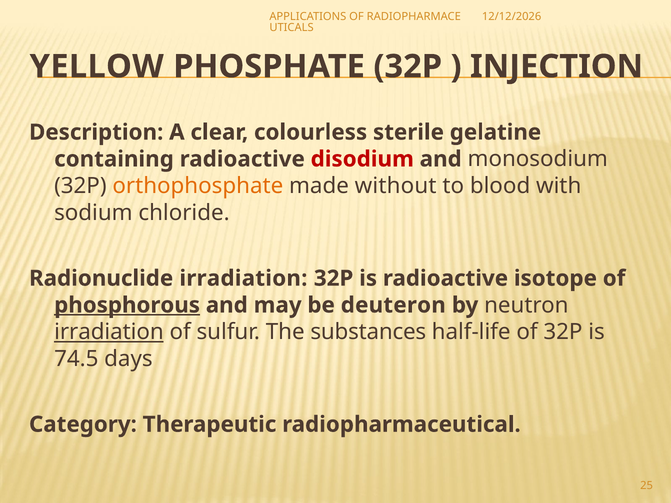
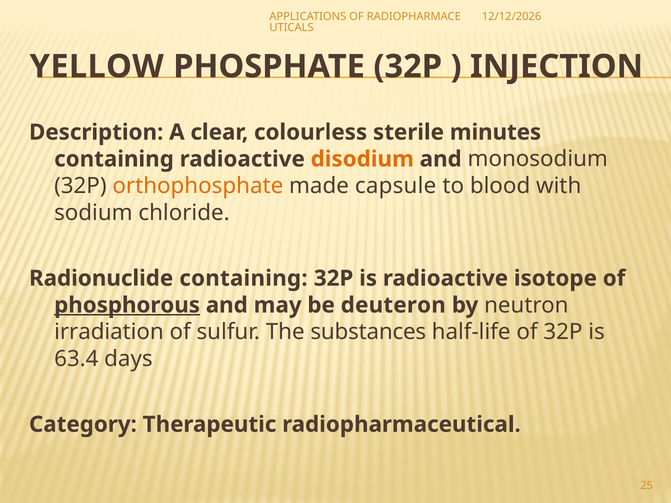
gelatine: gelatine -> minutes
disodium colour: red -> orange
without: without -> capsule
Radionuclide irradiation: irradiation -> containing
irradiation at (109, 332) underline: present -> none
74.5: 74.5 -> 63.4
